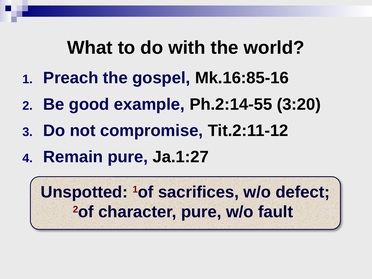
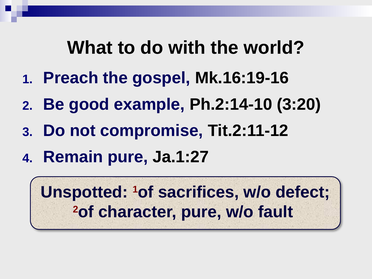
Mk.16:85-16: Mk.16:85-16 -> Mk.16:19-16
Ph.2:14-55: Ph.2:14-55 -> Ph.2:14-10
